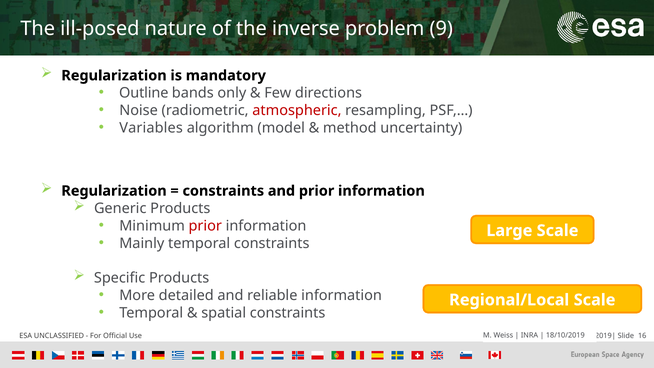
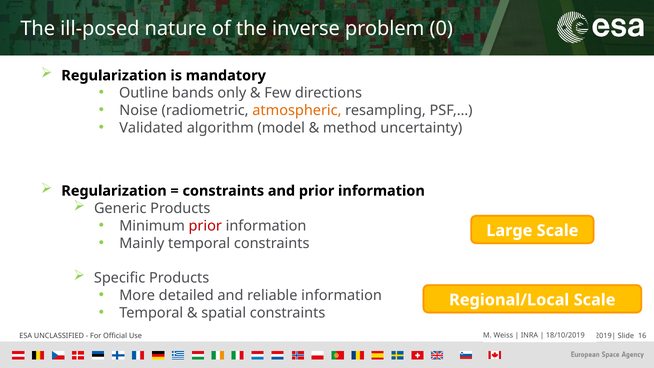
9: 9 -> 0
atmospheric colour: red -> orange
Variables: Variables -> Validated
